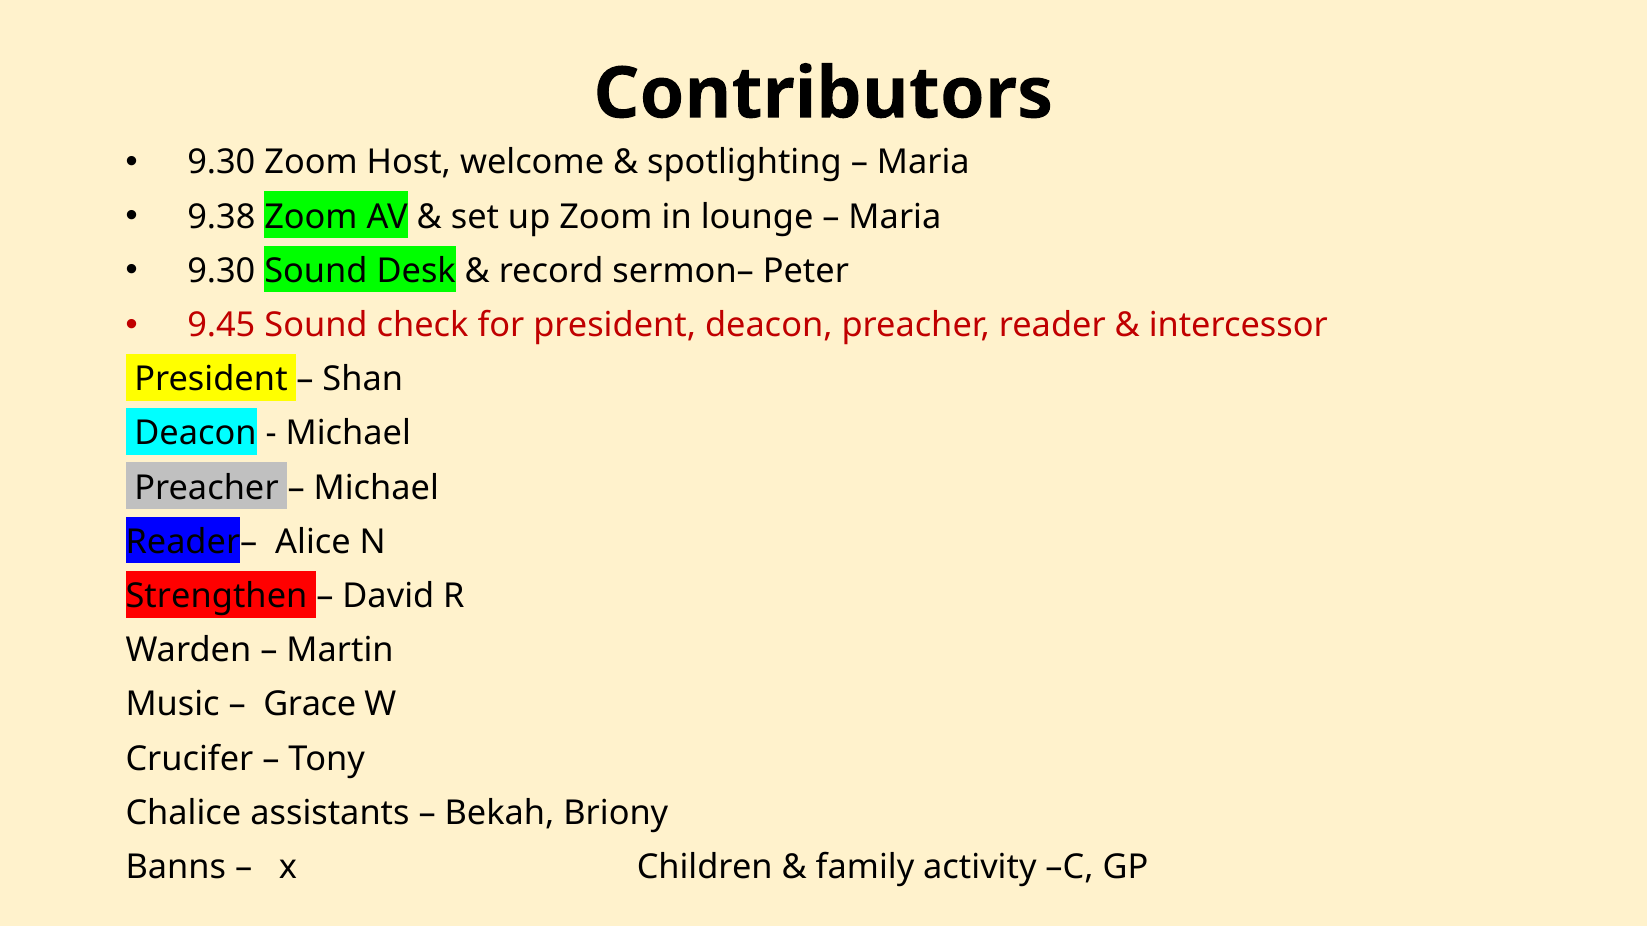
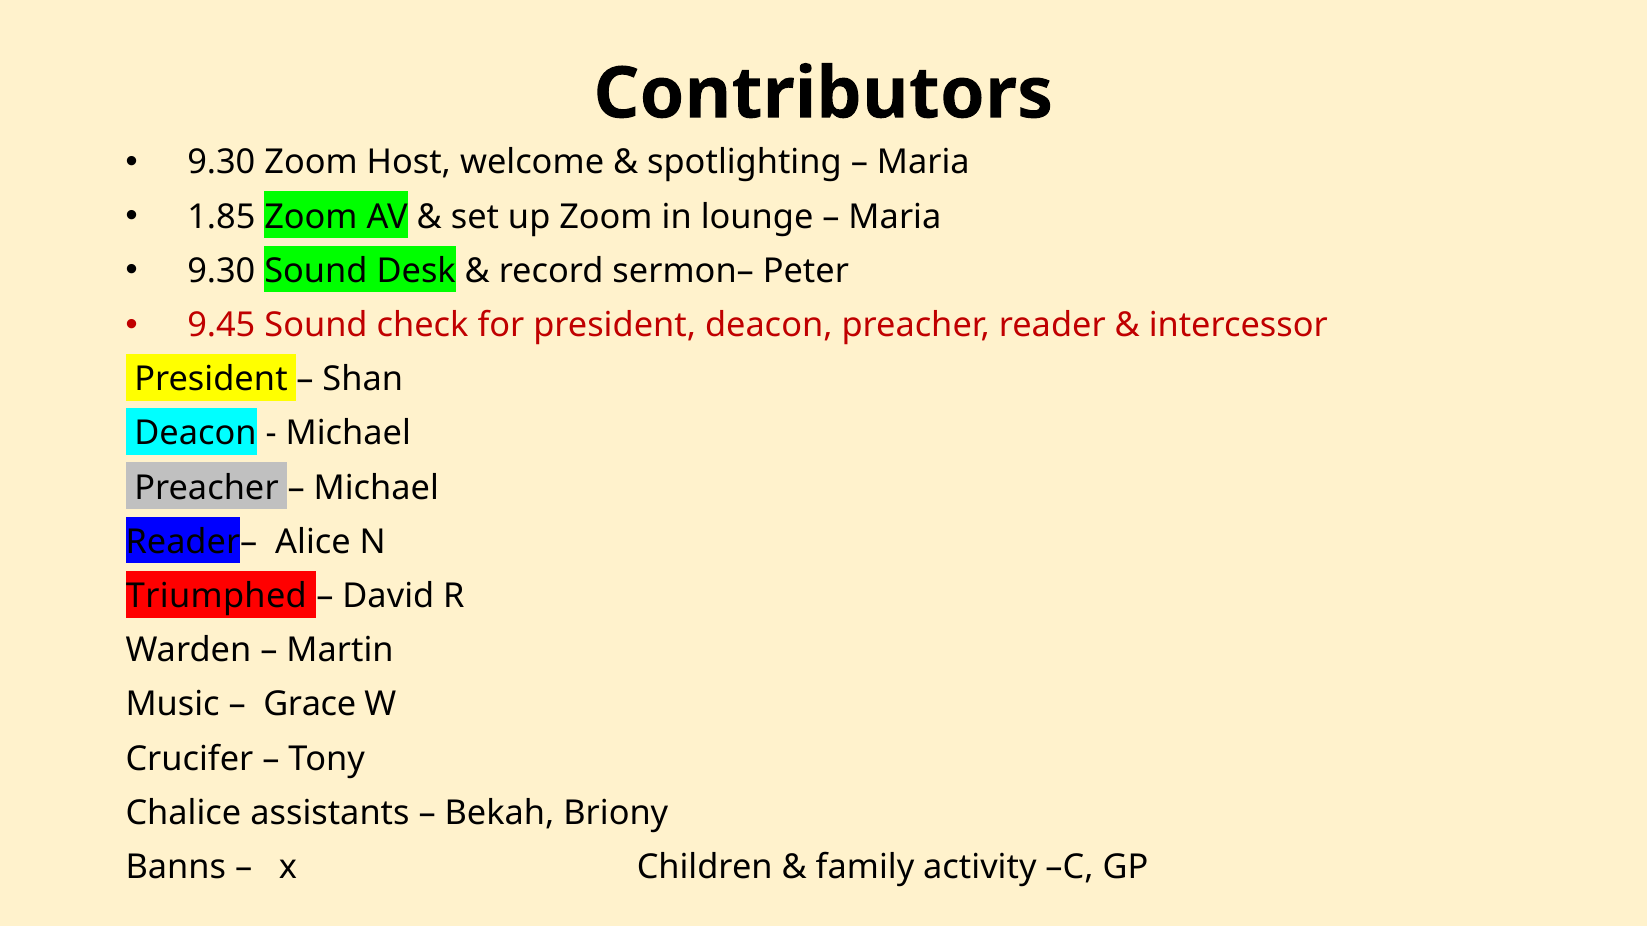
9.38: 9.38 -> 1.85
Strengthen: Strengthen -> Triumphed
